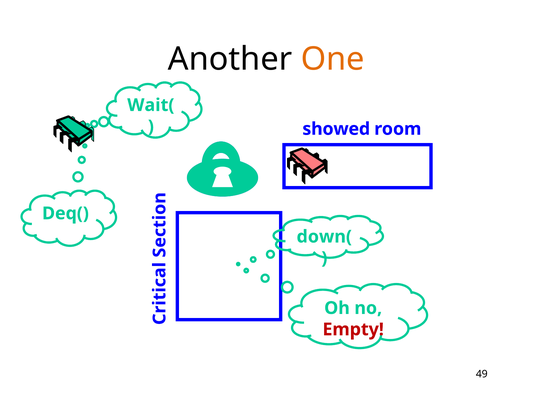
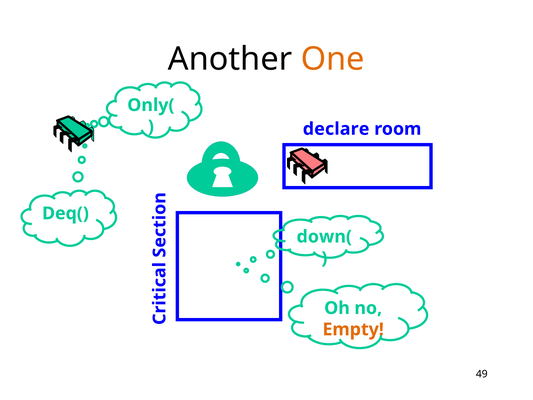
Wait(: Wait( -> Only(
showed: showed -> declare
Empty colour: red -> orange
